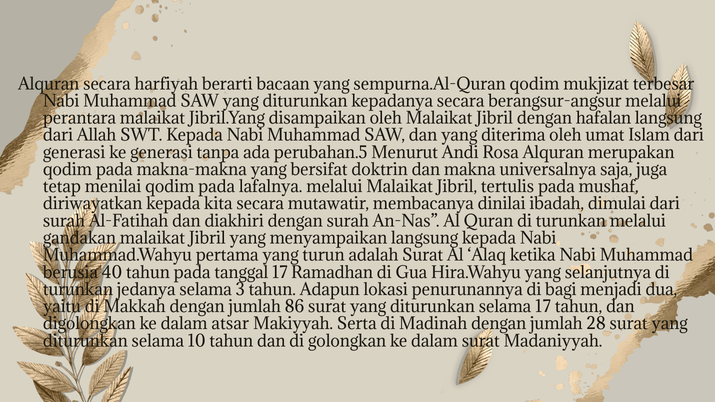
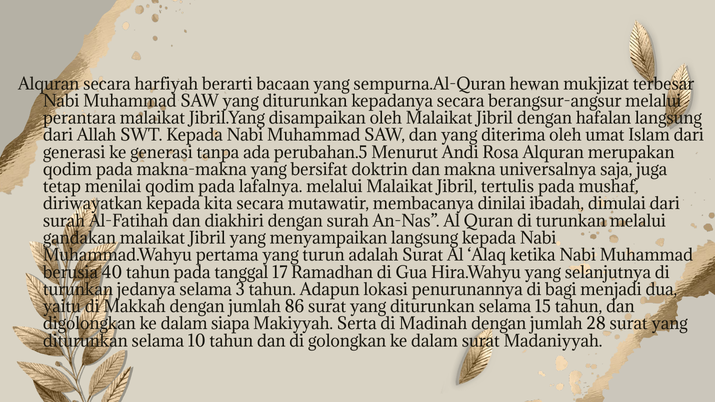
sempurna.Al-Quran qodim: qodim -> hewan
selama 17: 17 -> 15
atsar: atsar -> siapa
